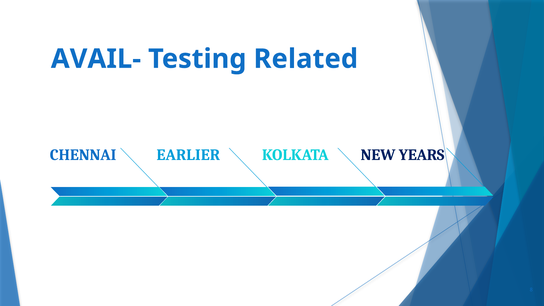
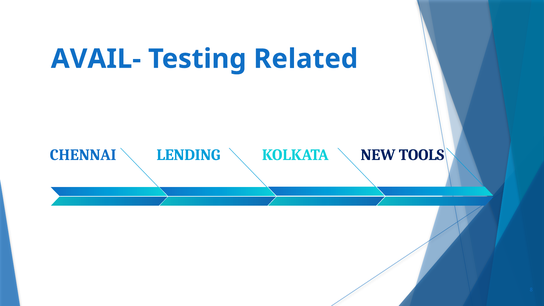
EARLIER: EARLIER -> LENDING
YEARS: YEARS -> TOOLS
